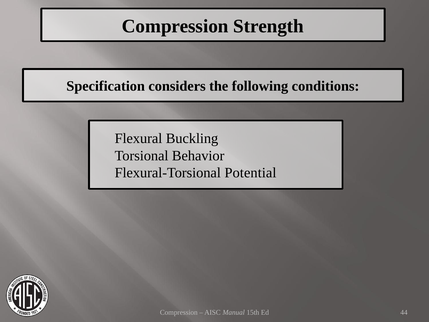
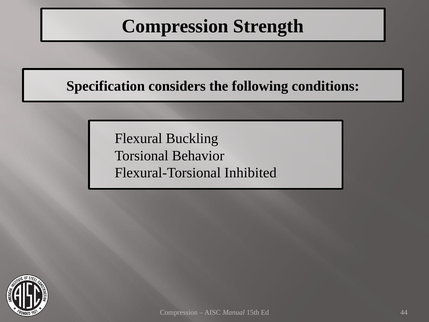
Potential: Potential -> Inhibited
